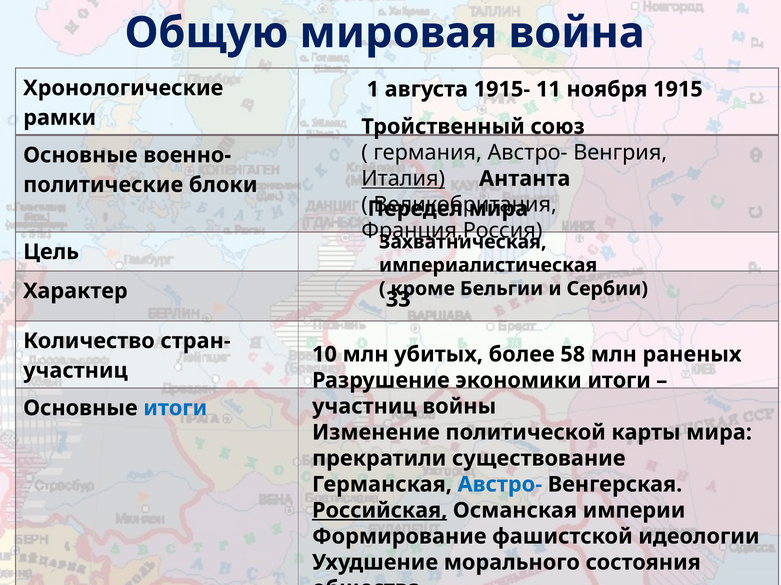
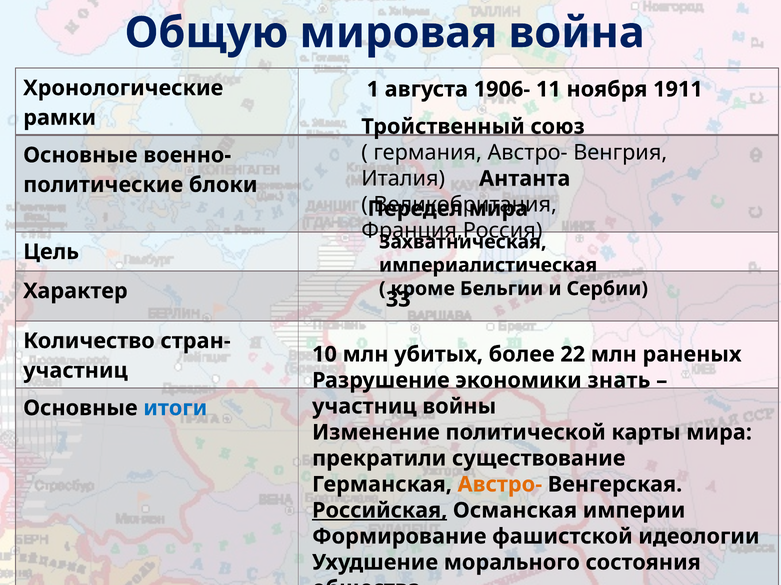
1915-: 1915- -> 1906-
1915: 1915 -> 1911
Италия underline: present -> none
58: 58 -> 22
экономики итоги: итоги -> знать
Австро- at (500, 485) colour: blue -> orange
